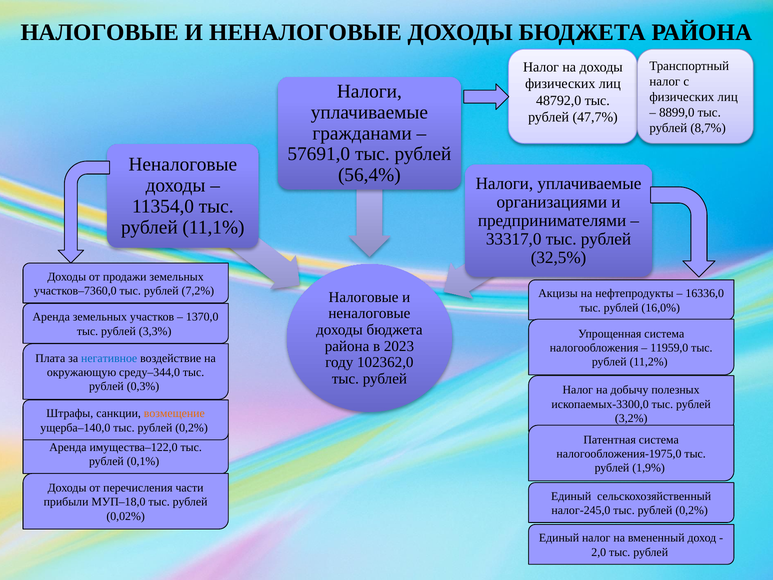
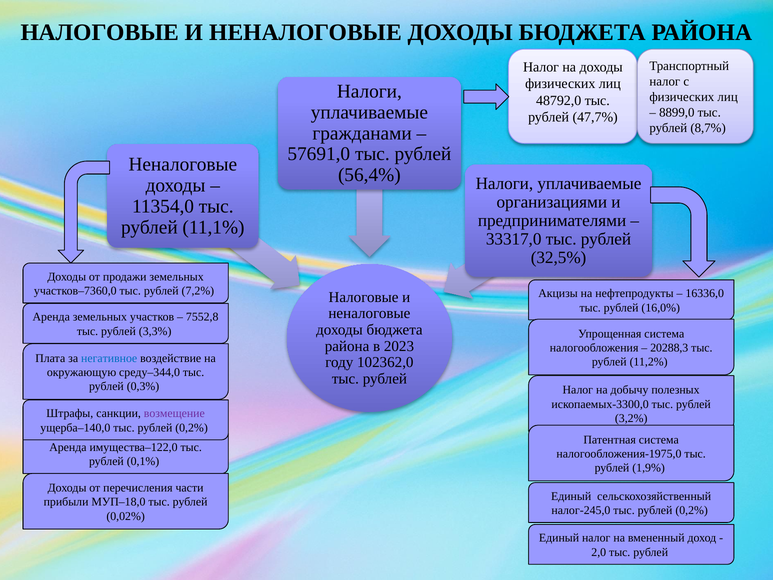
1370,0: 1370,0 -> 7552,8
11959,0: 11959,0 -> 20288,3
возмещение colour: orange -> purple
